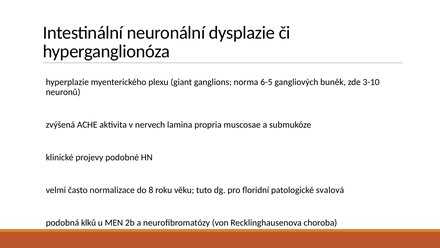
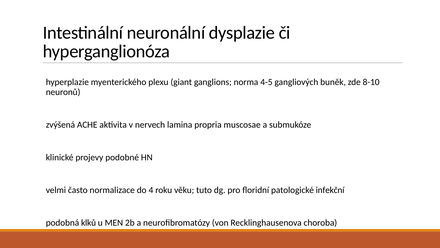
6-5: 6-5 -> 4-5
3-10: 3-10 -> 8-10
8: 8 -> 4
svalová: svalová -> infekční
